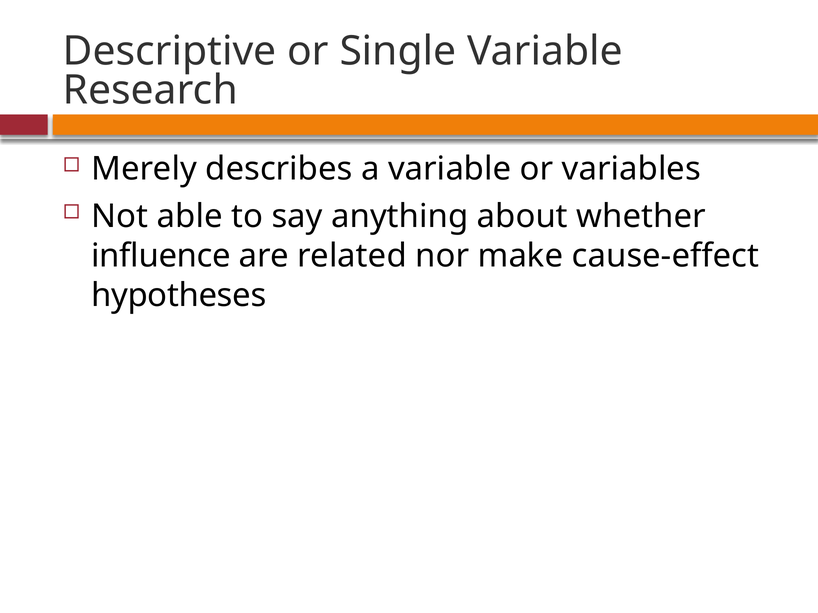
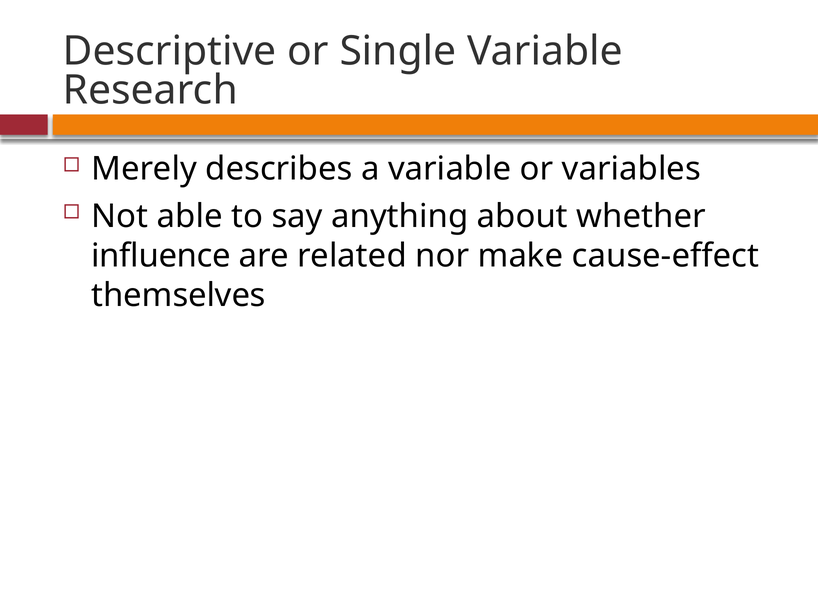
hypotheses: hypotheses -> themselves
